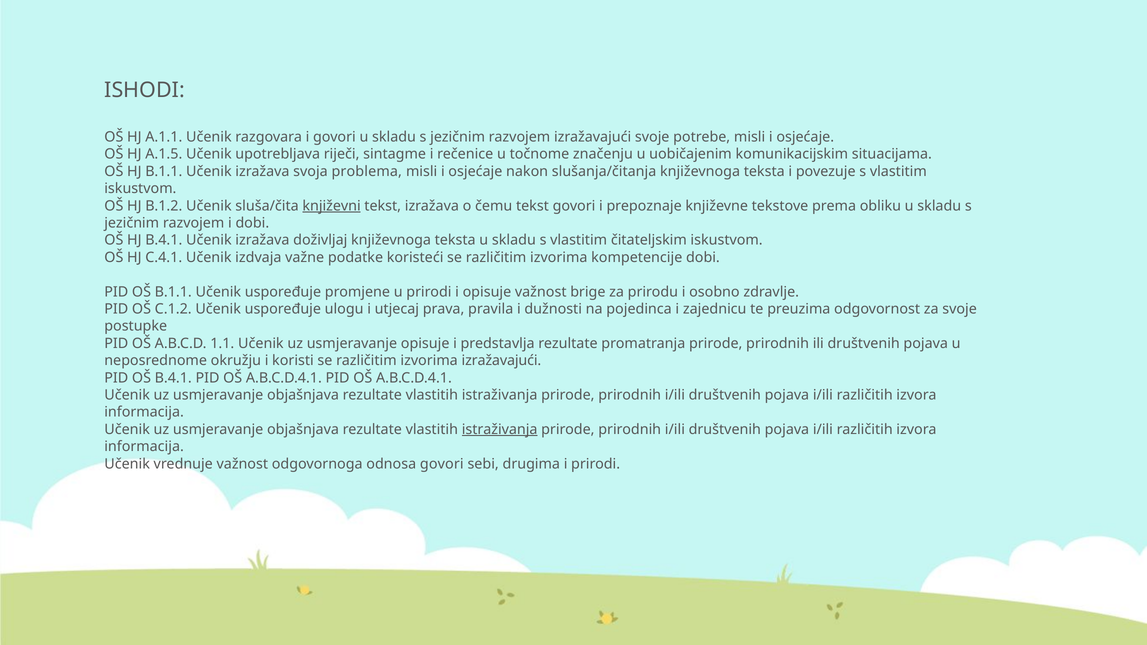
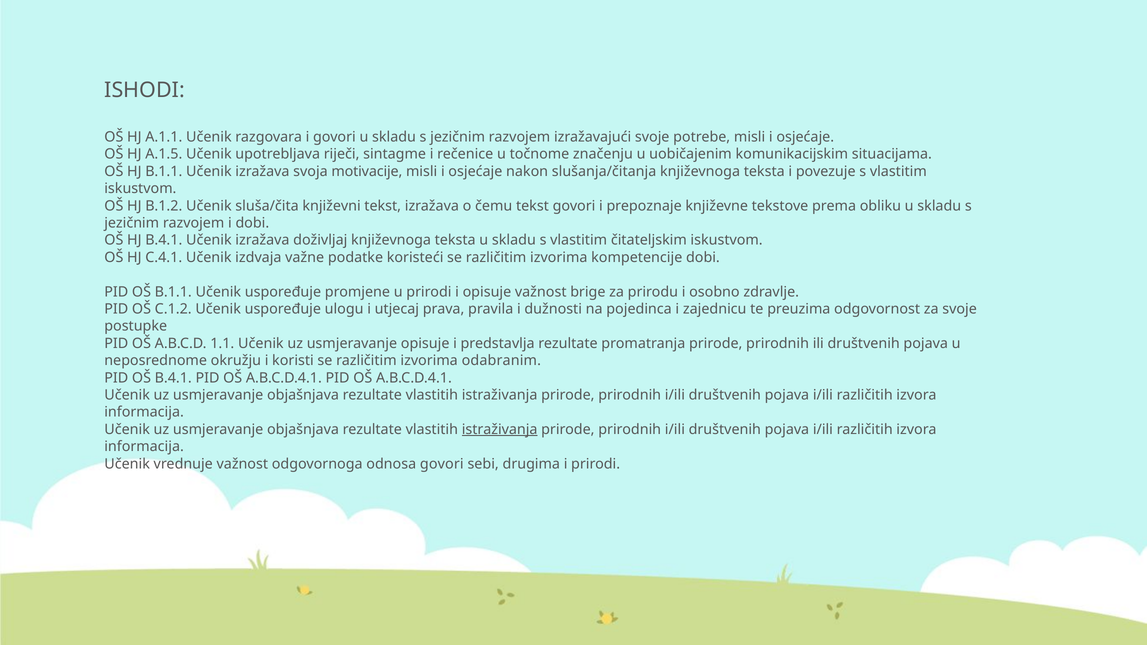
problema: problema -> motivacije
književni underline: present -> none
izvorima izražavajući: izražavajući -> odabranim
